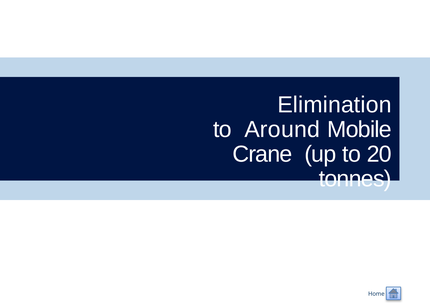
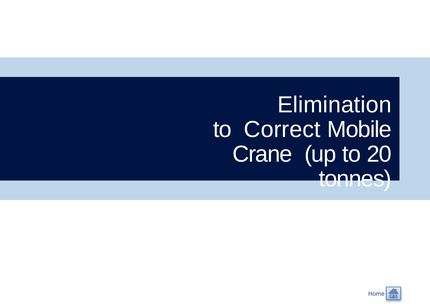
Around: Around -> Correct
